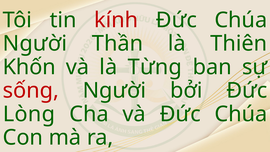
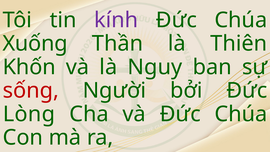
kính colour: red -> purple
Người at (35, 44): Người -> Xuống
Từng: Từng -> Nguy
